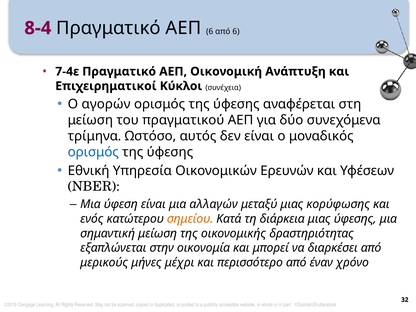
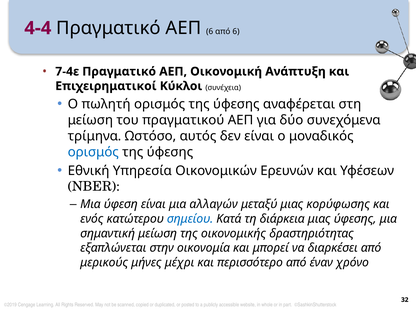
8-4: 8-4 -> 4-4
αγορών: αγορών -> πωλητή
σημείου colour: orange -> blue
